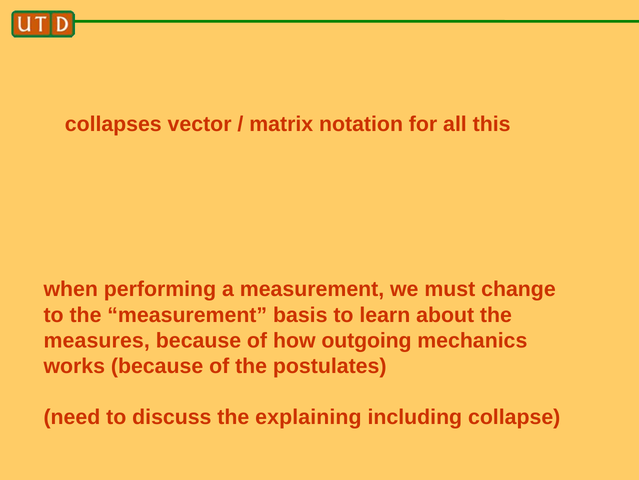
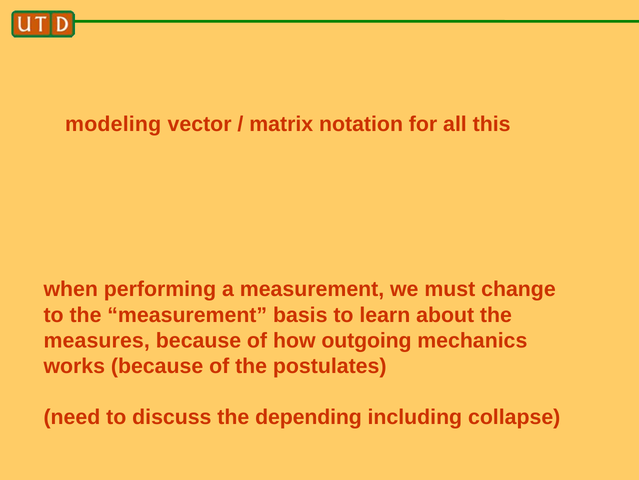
collapses: collapses -> modeling
explaining: explaining -> depending
